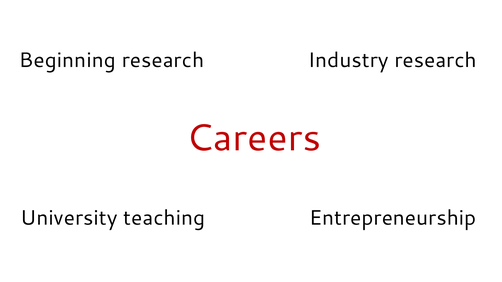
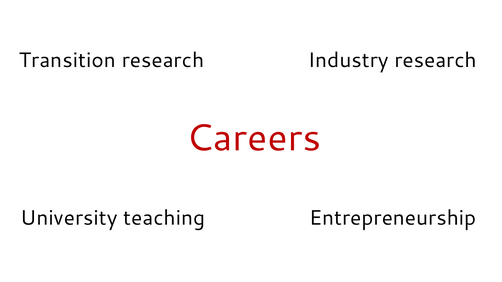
Beginning: Beginning -> Transition
